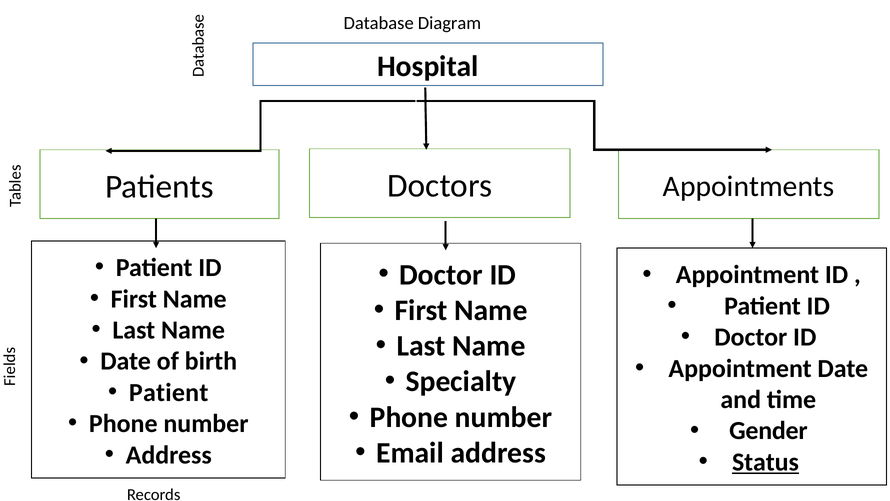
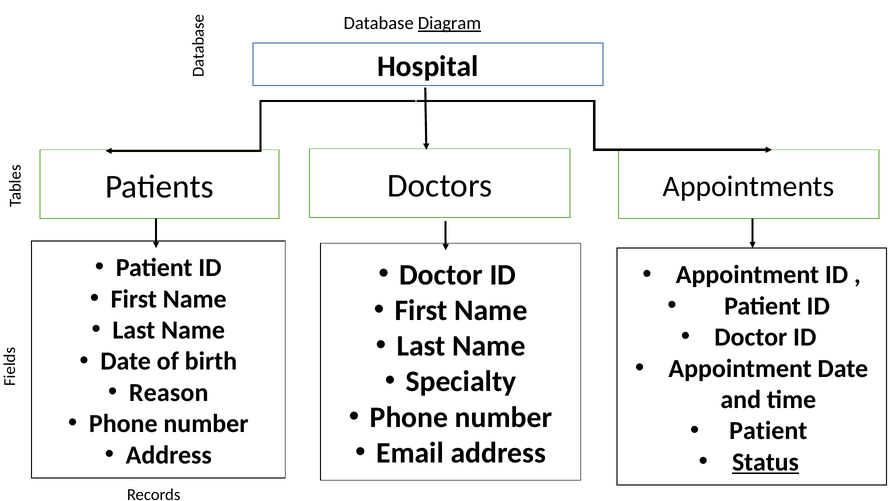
Diagram underline: none -> present
Patient at (169, 392): Patient -> Reason
Gender at (768, 431): Gender -> Patient
